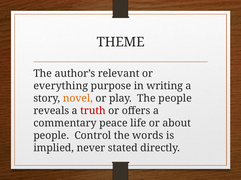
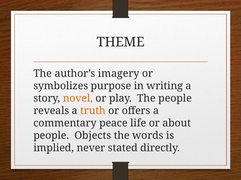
relevant: relevant -> imagery
everything: everything -> symbolizes
truth colour: red -> orange
Control: Control -> Objects
